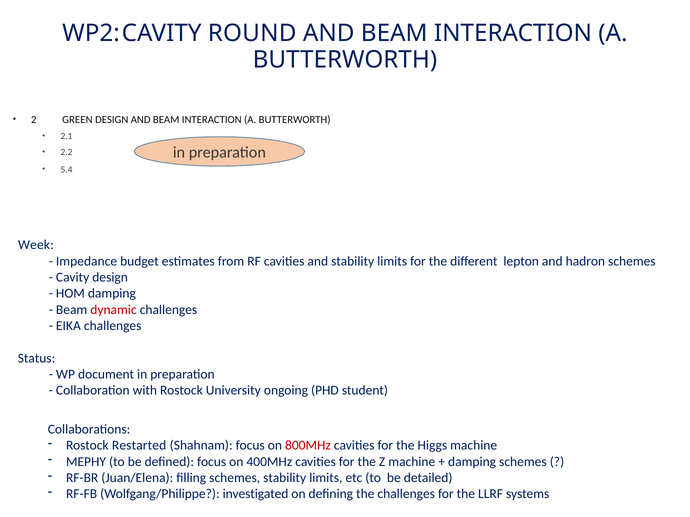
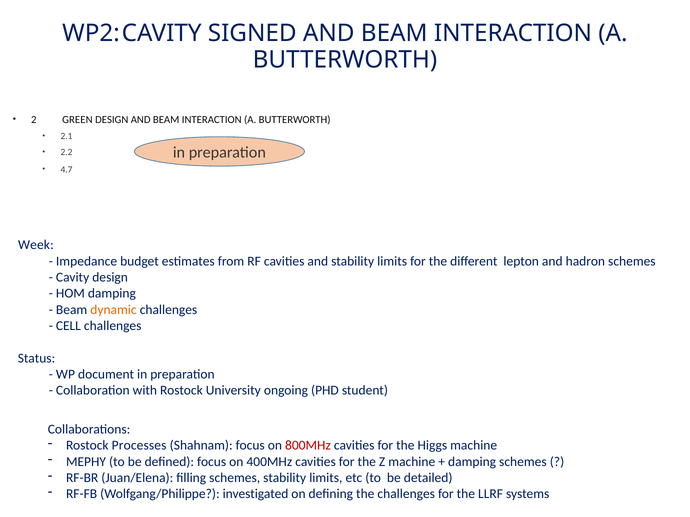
ROUND: ROUND -> SIGNED
5.4: 5.4 -> 4.7
dynamic colour: red -> orange
EIKA: EIKA -> CELL
Restarted: Restarted -> Processes
